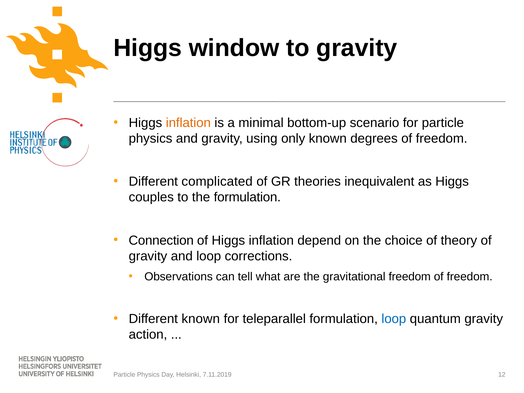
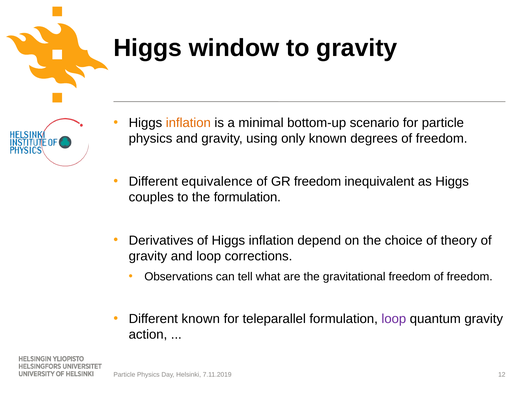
complicated: complicated -> equivalence
GR theories: theories -> freedom
Connection: Connection -> Derivatives
loop at (394, 319) colour: blue -> purple
